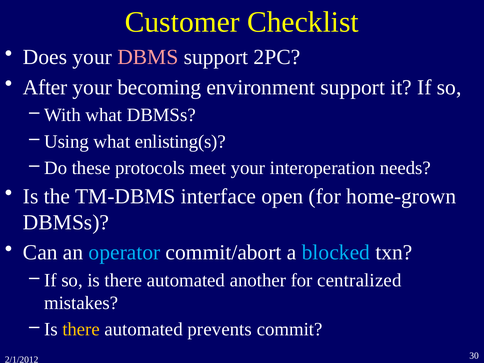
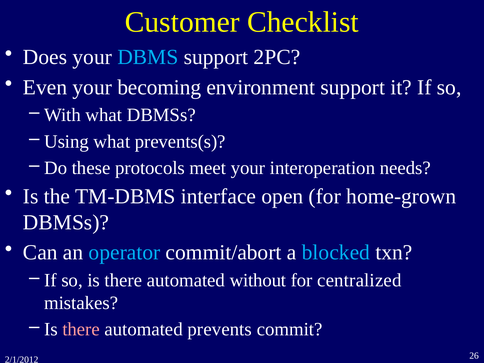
DBMS colour: pink -> light blue
After: After -> Even
enlisting(s: enlisting(s -> prevents(s
another: another -> without
there at (81, 329) colour: yellow -> pink
30: 30 -> 26
